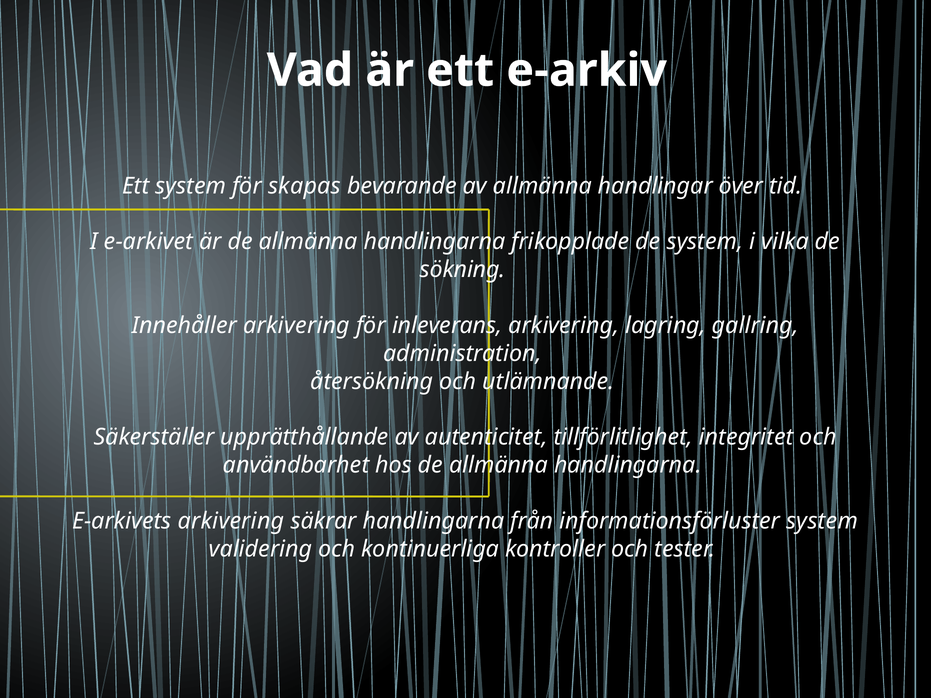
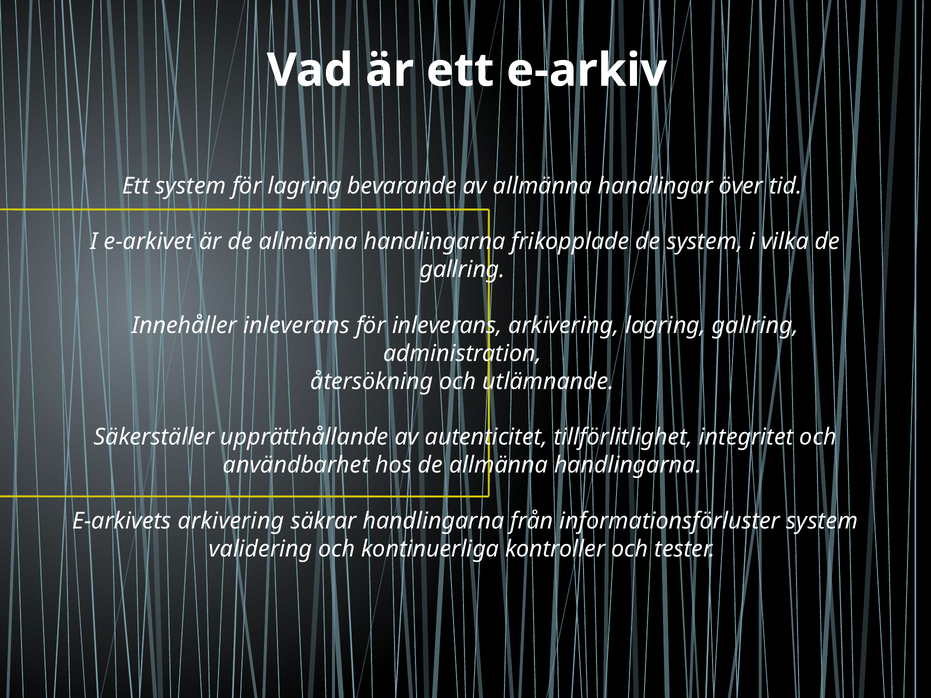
för skapas: skapas -> lagring
sökning at (463, 270): sökning -> gallring
Innehåller arkivering: arkivering -> inleverans
